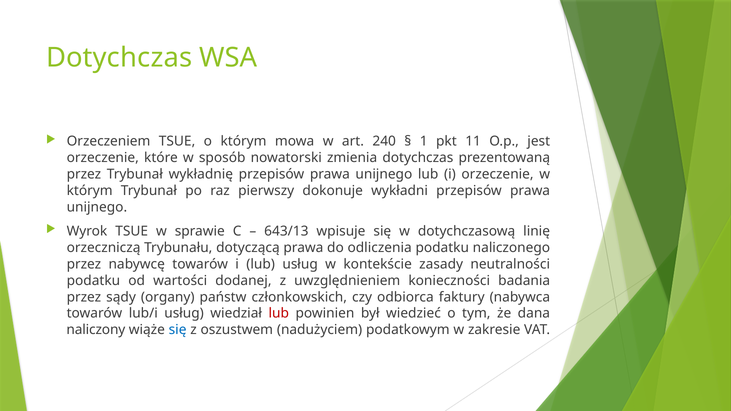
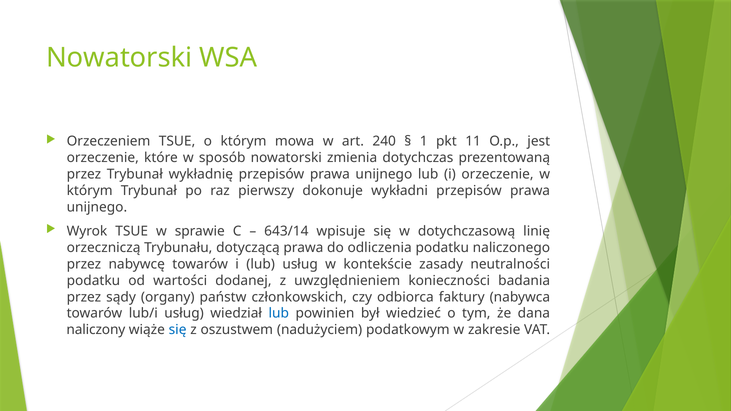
Dotychczas at (119, 58): Dotychczas -> Nowatorski
643/13: 643/13 -> 643/14
lub at (279, 314) colour: red -> blue
